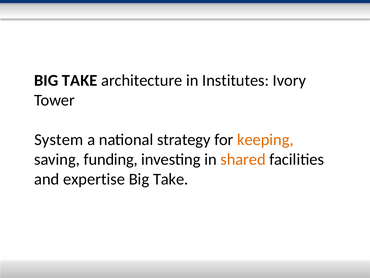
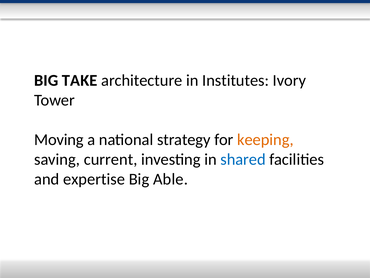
System: System -> Moving
funding: funding -> current
shared colour: orange -> blue
Take at (171, 179): Take -> Able
